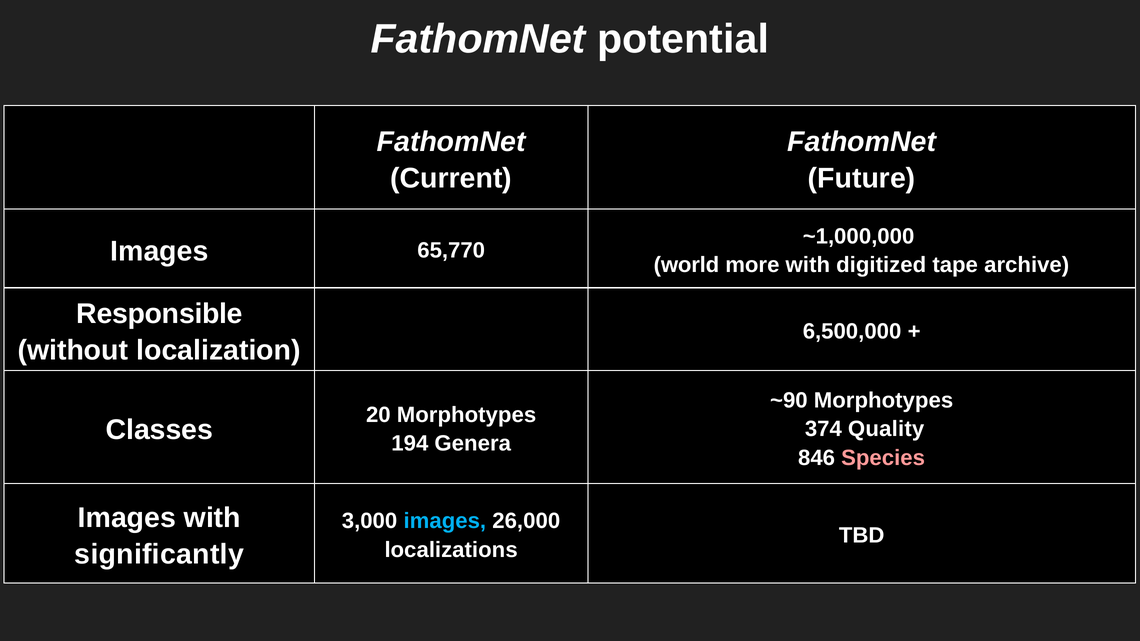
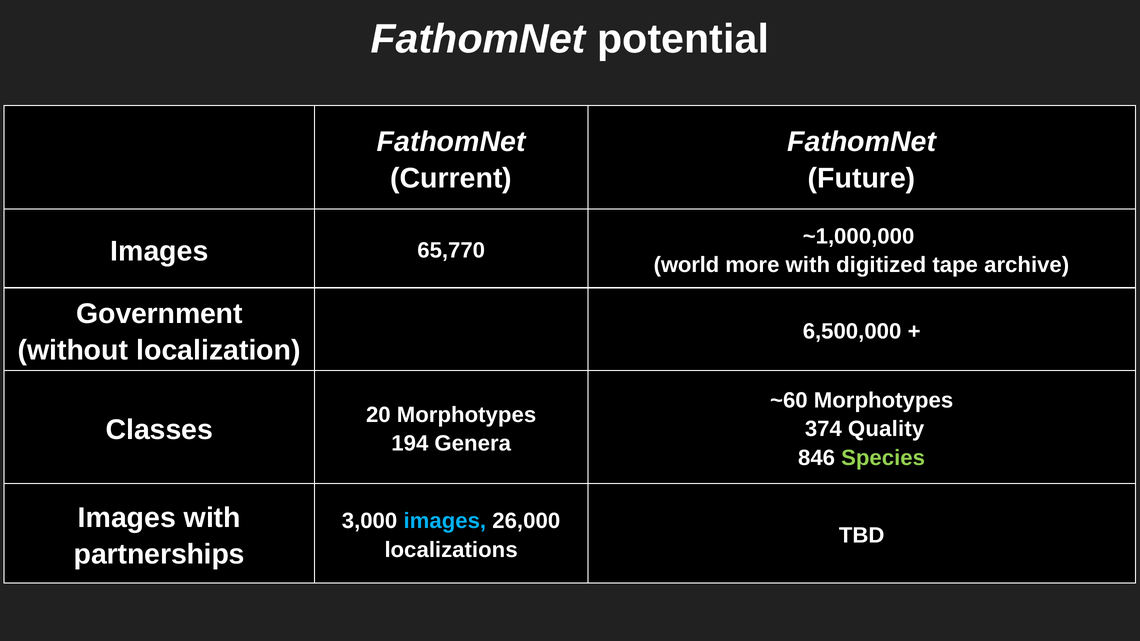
Responsible: Responsible -> Government
~90: ~90 -> ~60
Species colour: pink -> light green
significantly: significantly -> partnerships
